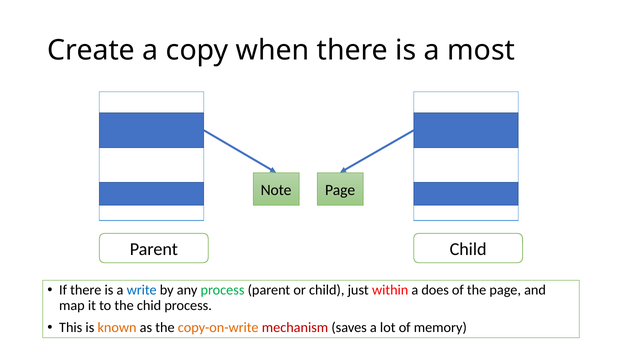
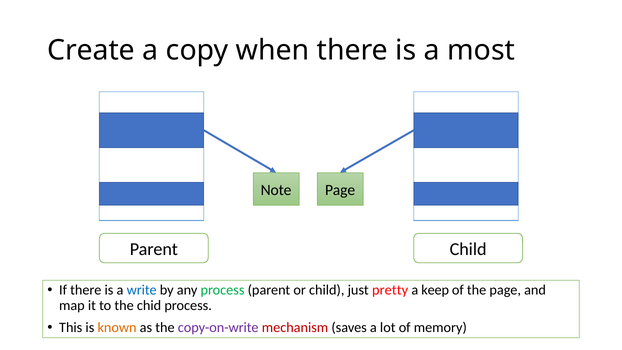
within: within -> pretty
does: does -> keep
copy-on-write colour: orange -> purple
